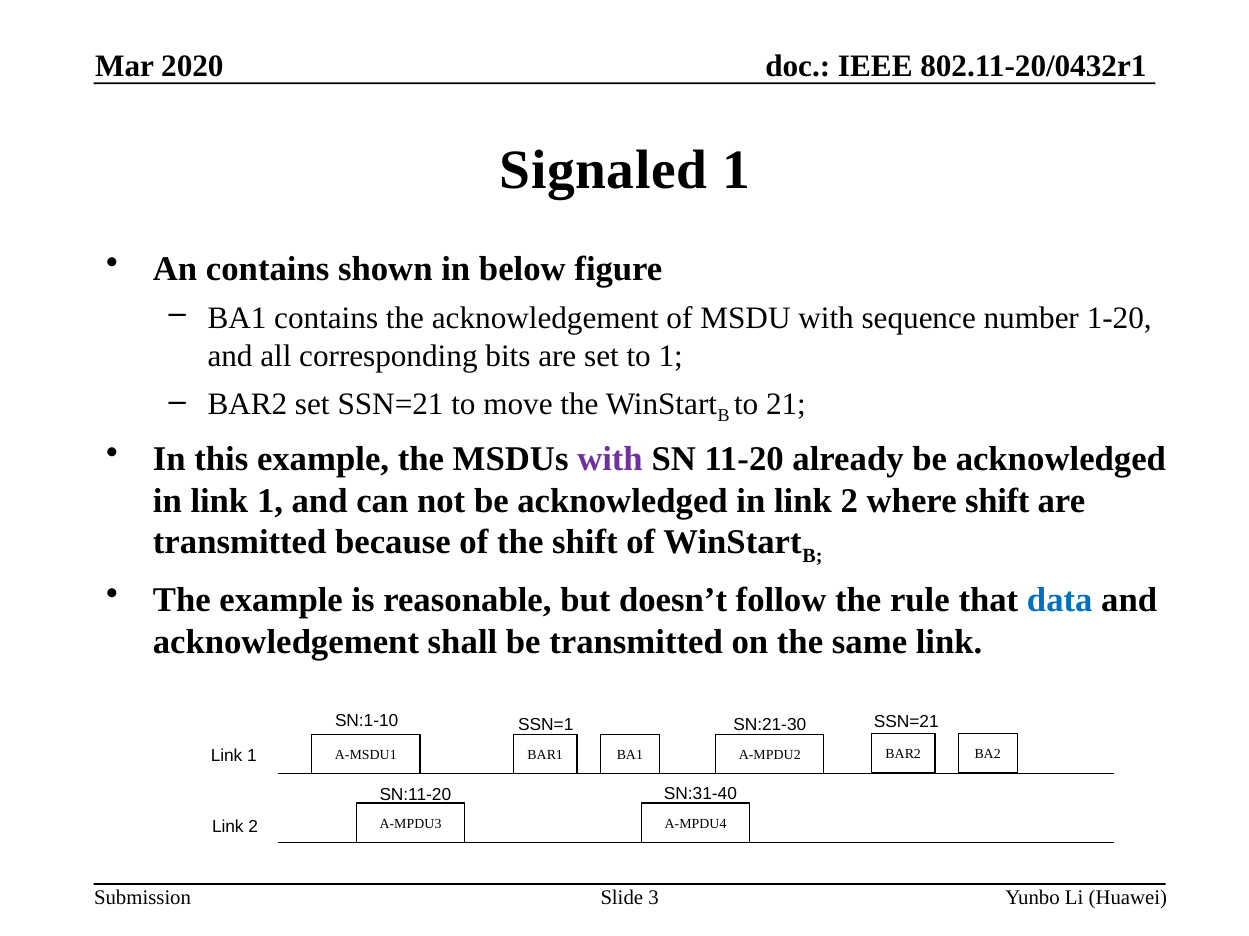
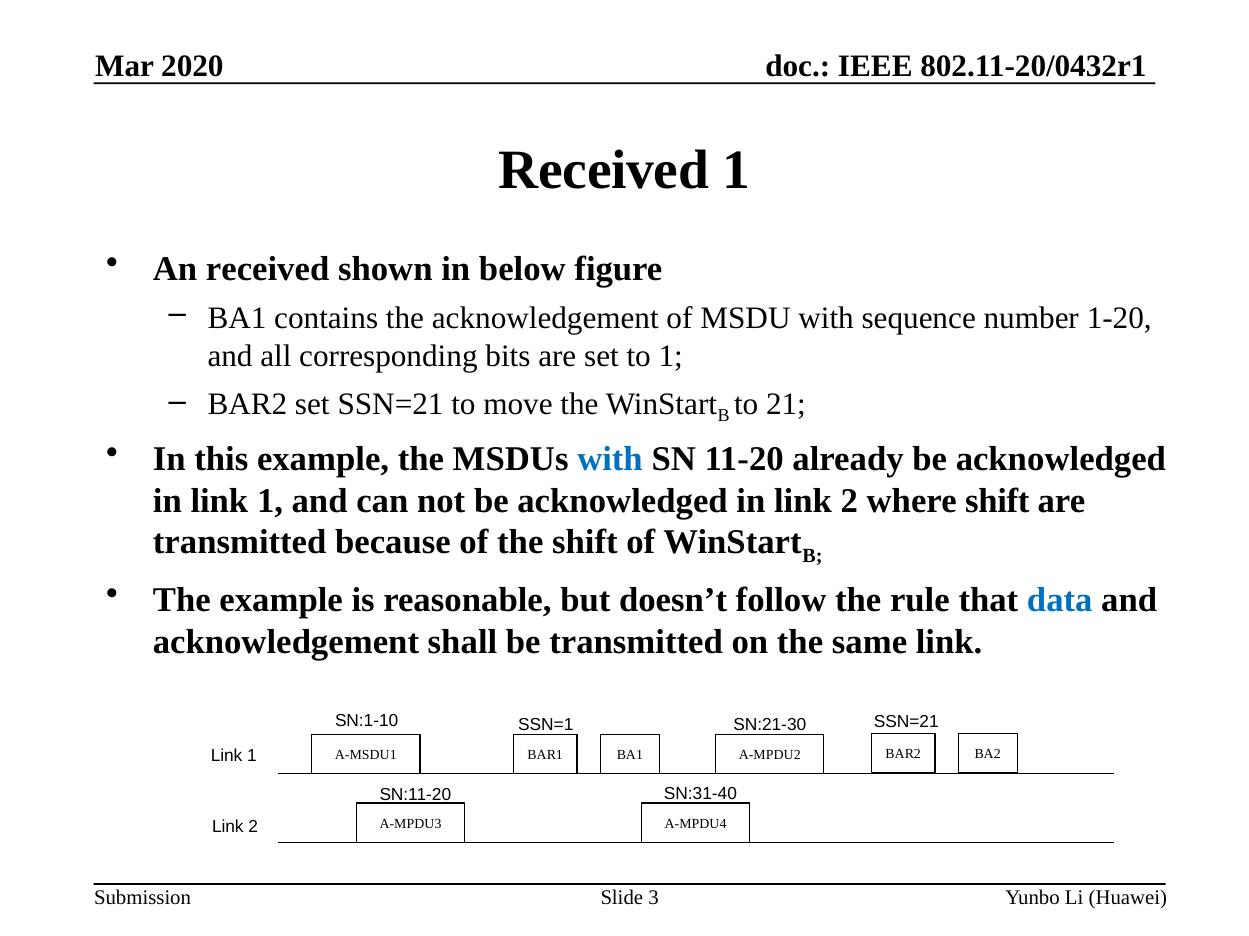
Signaled at (603, 170): Signaled -> Received
An contains: contains -> received
with at (610, 459) colour: purple -> blue
